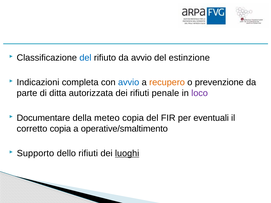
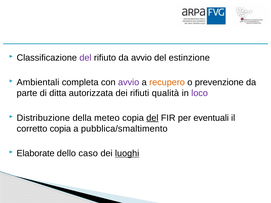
del at (85, 58) colour: blue -> purple
Indicazioni: Indicazioni -> Ambientali
avvio at (129, 82) colour: blue -> purple
penale: penale -> qualità
Documentare: Documentare -> Distribuzione
del at (152, 118) underline: none -> present
operative/smaltimento: operative/smaltimento -> pubblica/smaltimento
Supporto: Supporto -> Elaborate
dello rifiuti: rifiuti -> caso
